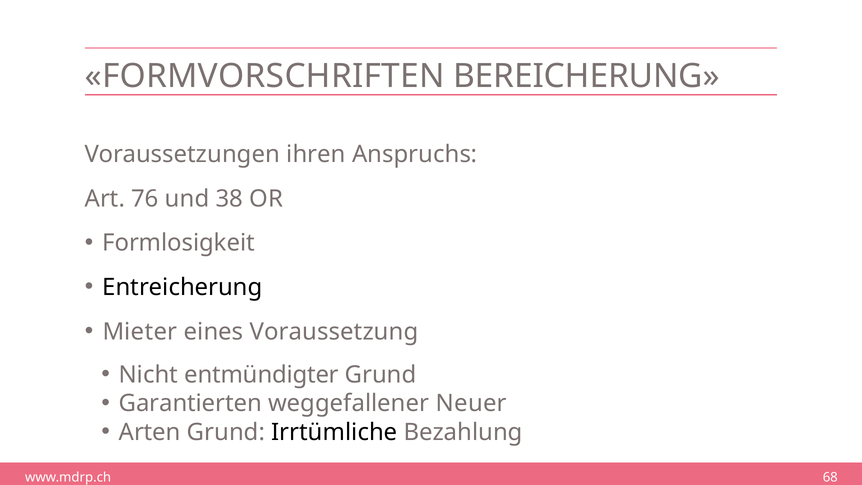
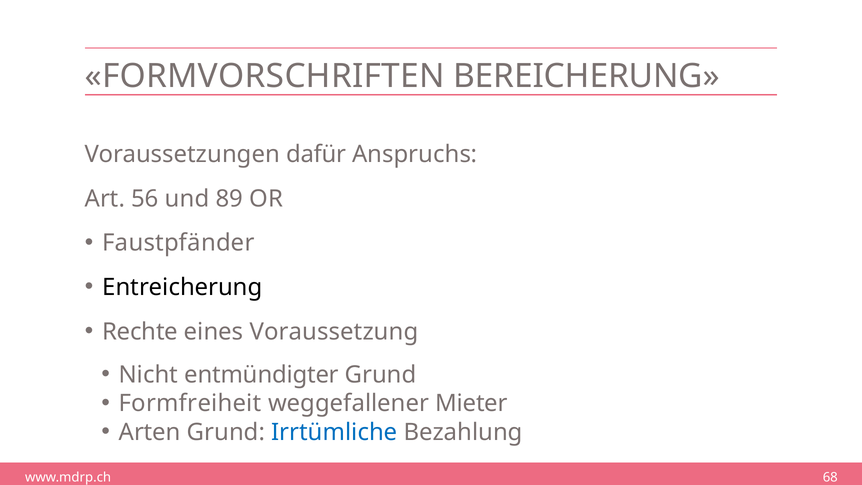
ihren: ihren -> dafür
76: 76 -> 56
38: 38 -> 89
Formlosigkeit: Formlosigkeit -> Faustpfänder
Mieter: Mieter -> Rechte
Garantierten: Garantierten -> Formfreiheit
Neuer: Neuer -> Mieter
Irrtümliche colour: black -> blue
